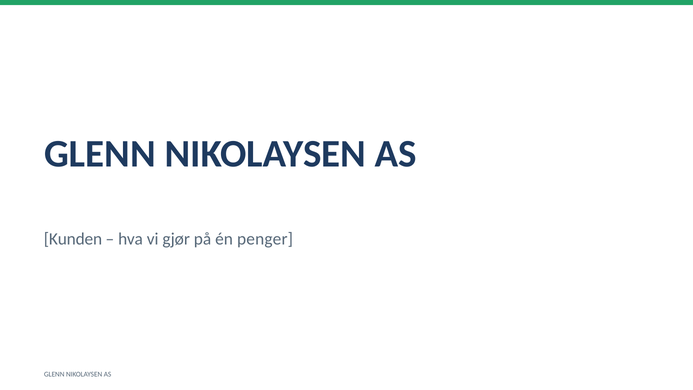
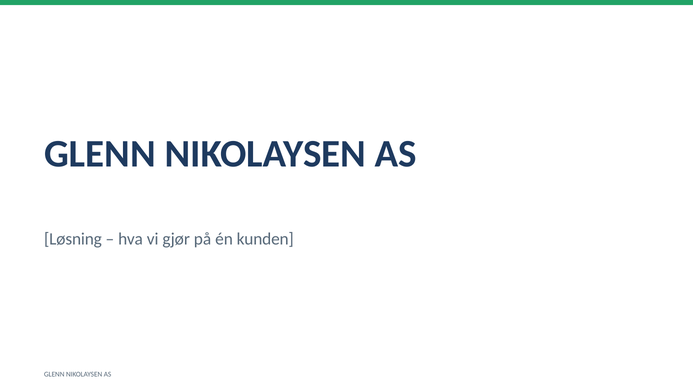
Kunden: Kunden -> Løsning
penger: penger -> kunden
